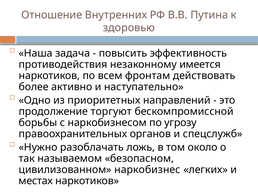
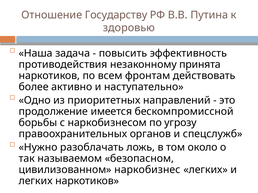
Внутренних: Внутренних -> Государству
имеется: имеется -> принята
торгуют: торгуют -> имеется
местах at (36, 181): местах -> легких
